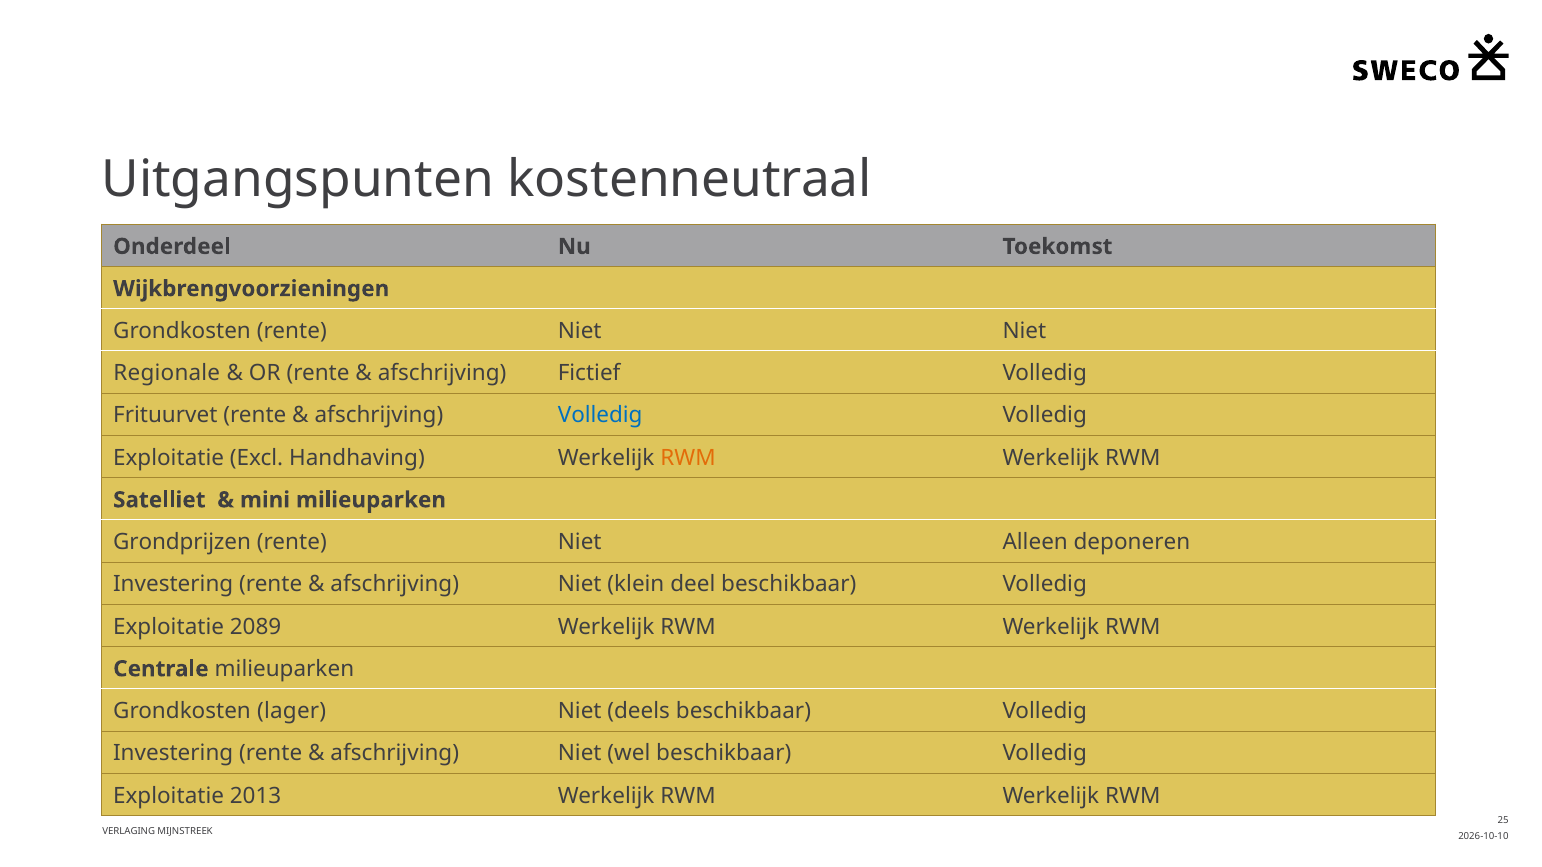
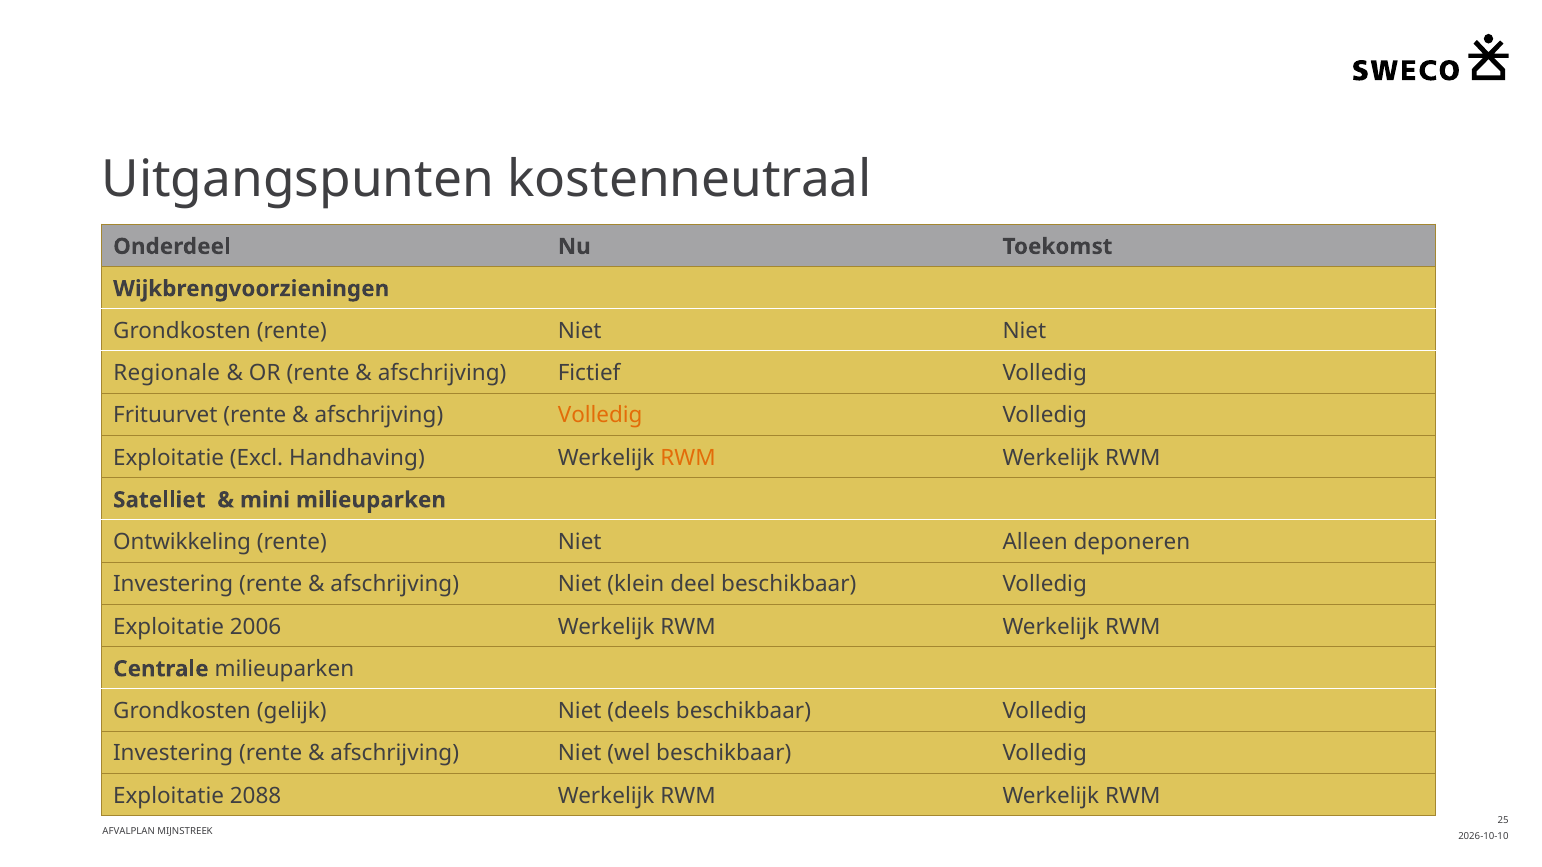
Volledig at (600, 416) colour: blue -> orange
Grondprijzen: Grondprijzen -> Ontwikkeling
2089: 2089 -> 2006
lager: lager -> gelijk
2013: 2013 -> 2088
VERLAGING: VERLAGING -> AFVALPLAN
